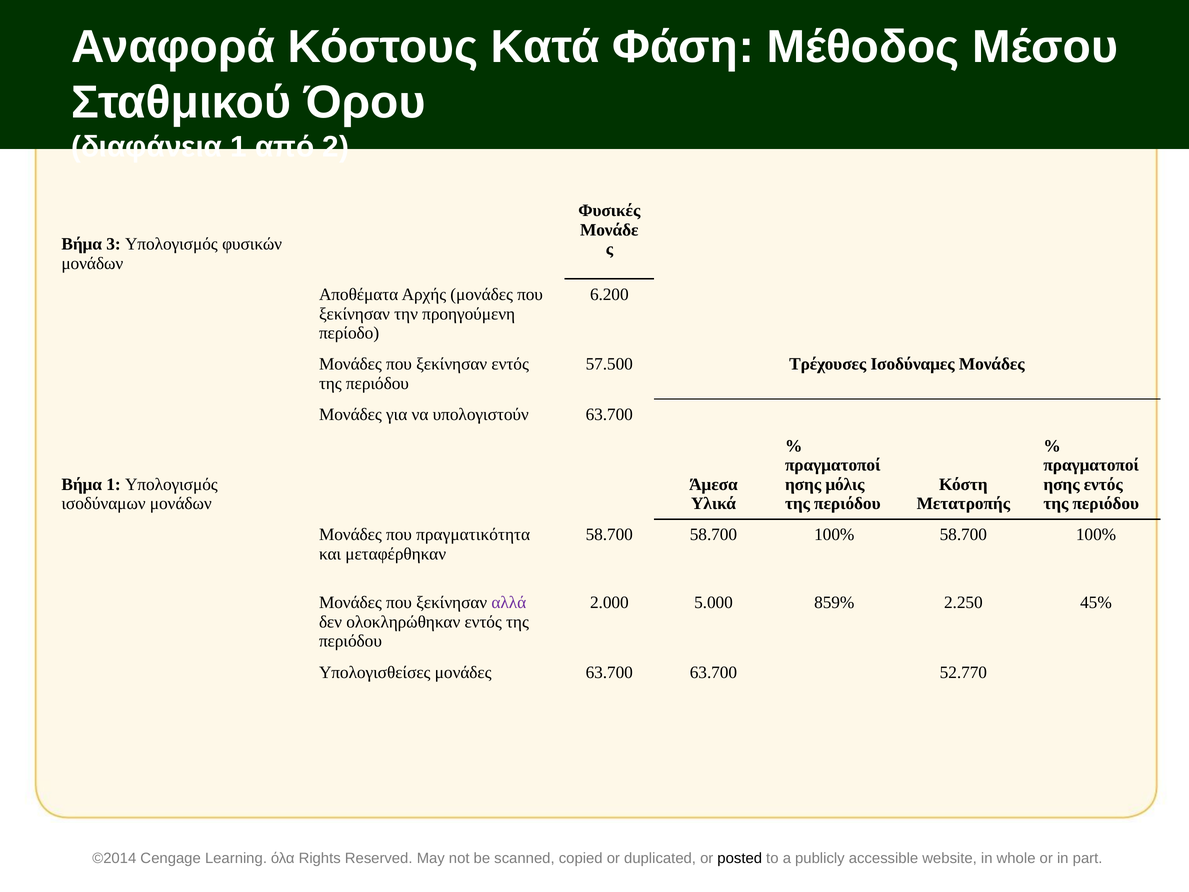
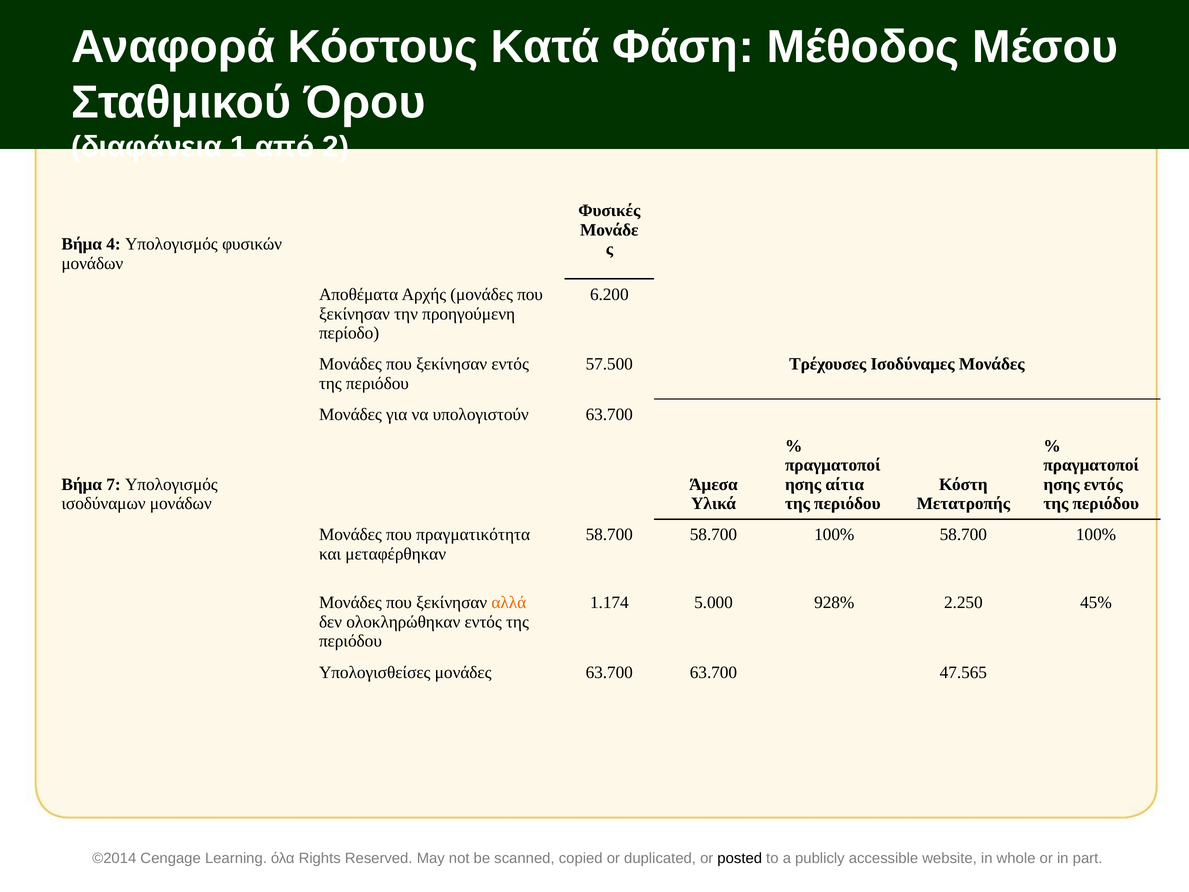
3: 3 -> 4
Βήμα 1: 1 -> 7
μόλις: μόλις -> αίτια
αλλά colour: purple -> orange
2.000: 2.000 -> 1.174
859%: 859% -> 928%
52.770: 52.770 -> 47.565
